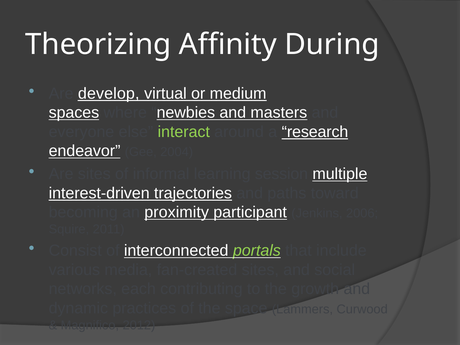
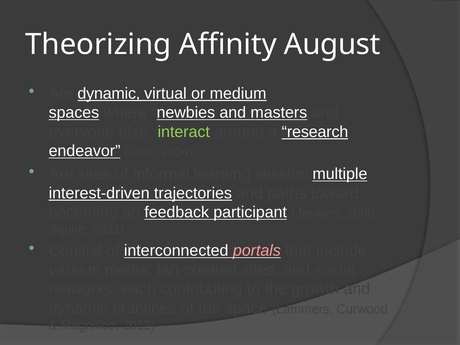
During: During -> August
Are develop: develop -> dynamic
proximity: proximity -> feedback
portals colour: light green -> pink
